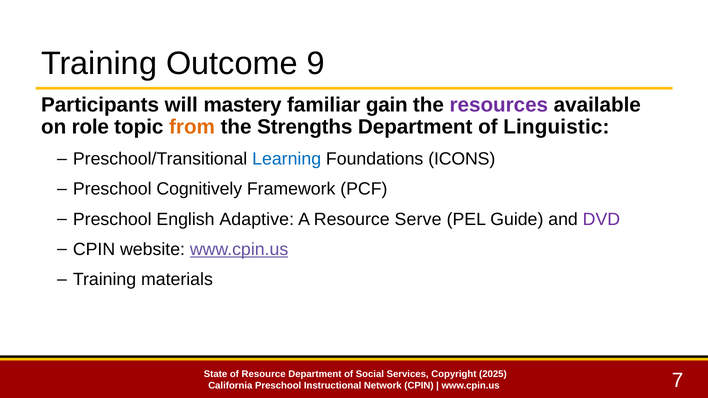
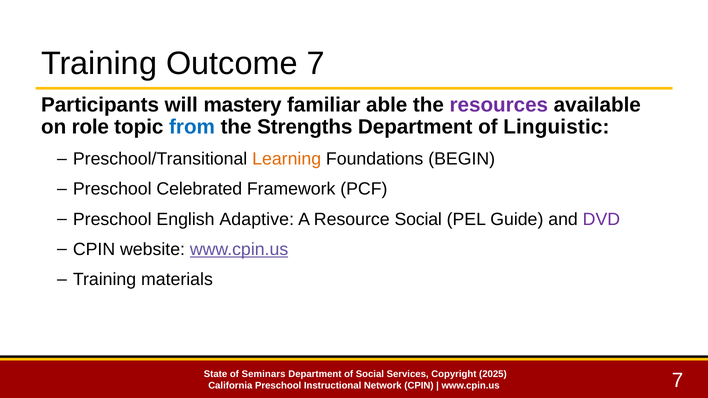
Outcome 9: 9 -> 7
gain: gain -> able
from colour: orange -> blue
Learning colour: blue -> orange
ICONS: ICONS -> BEGIN
Cognitively: Cognitively -> Celebrated
Resource Serve: Serve -> Social
of Resource: Resource -> Seminars
